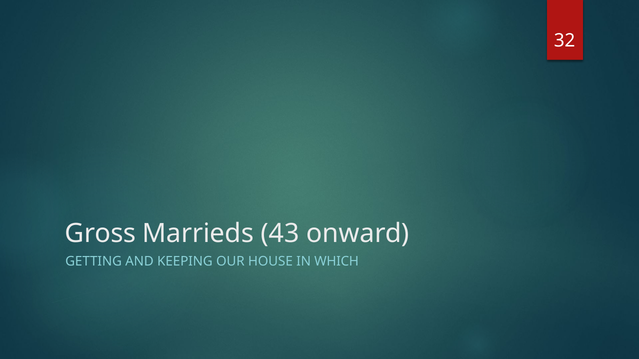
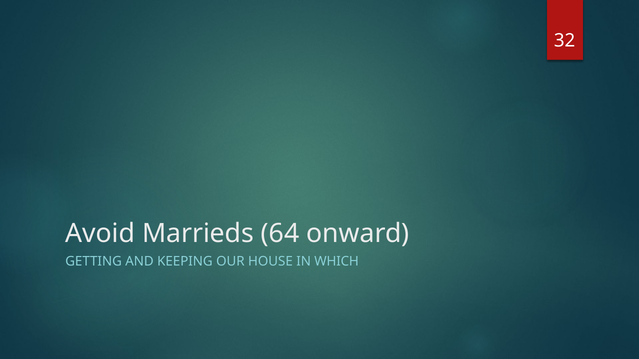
Gross: Gross -> Avoid
43: 43 -> 64
